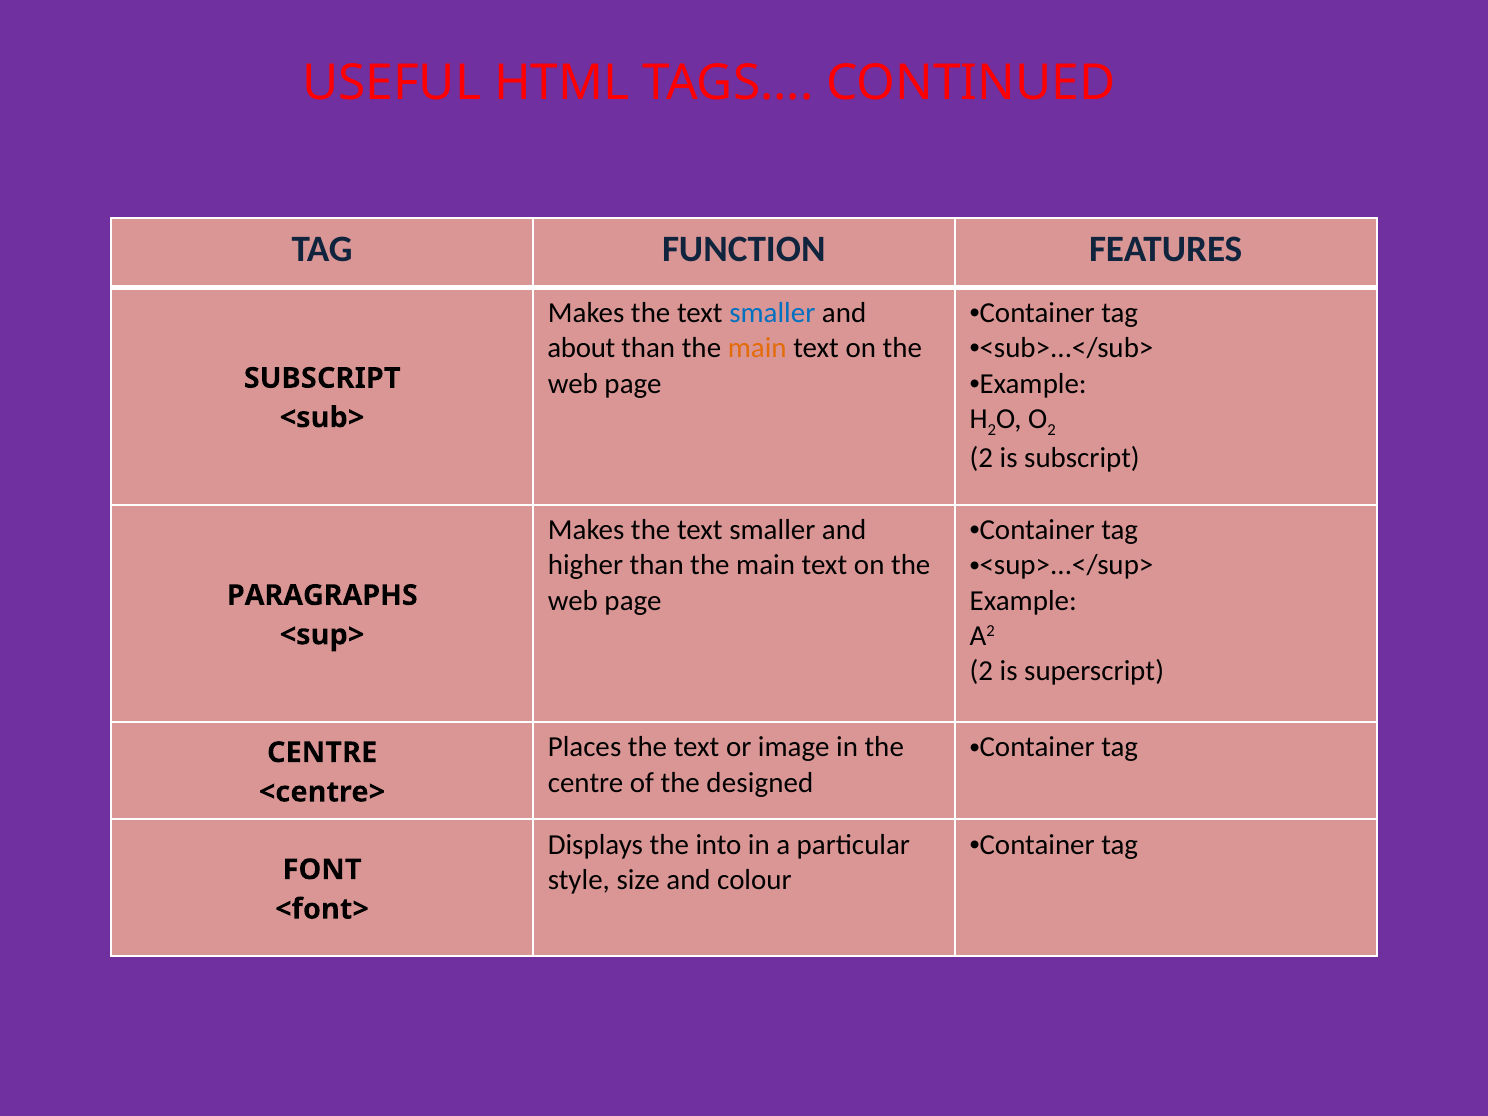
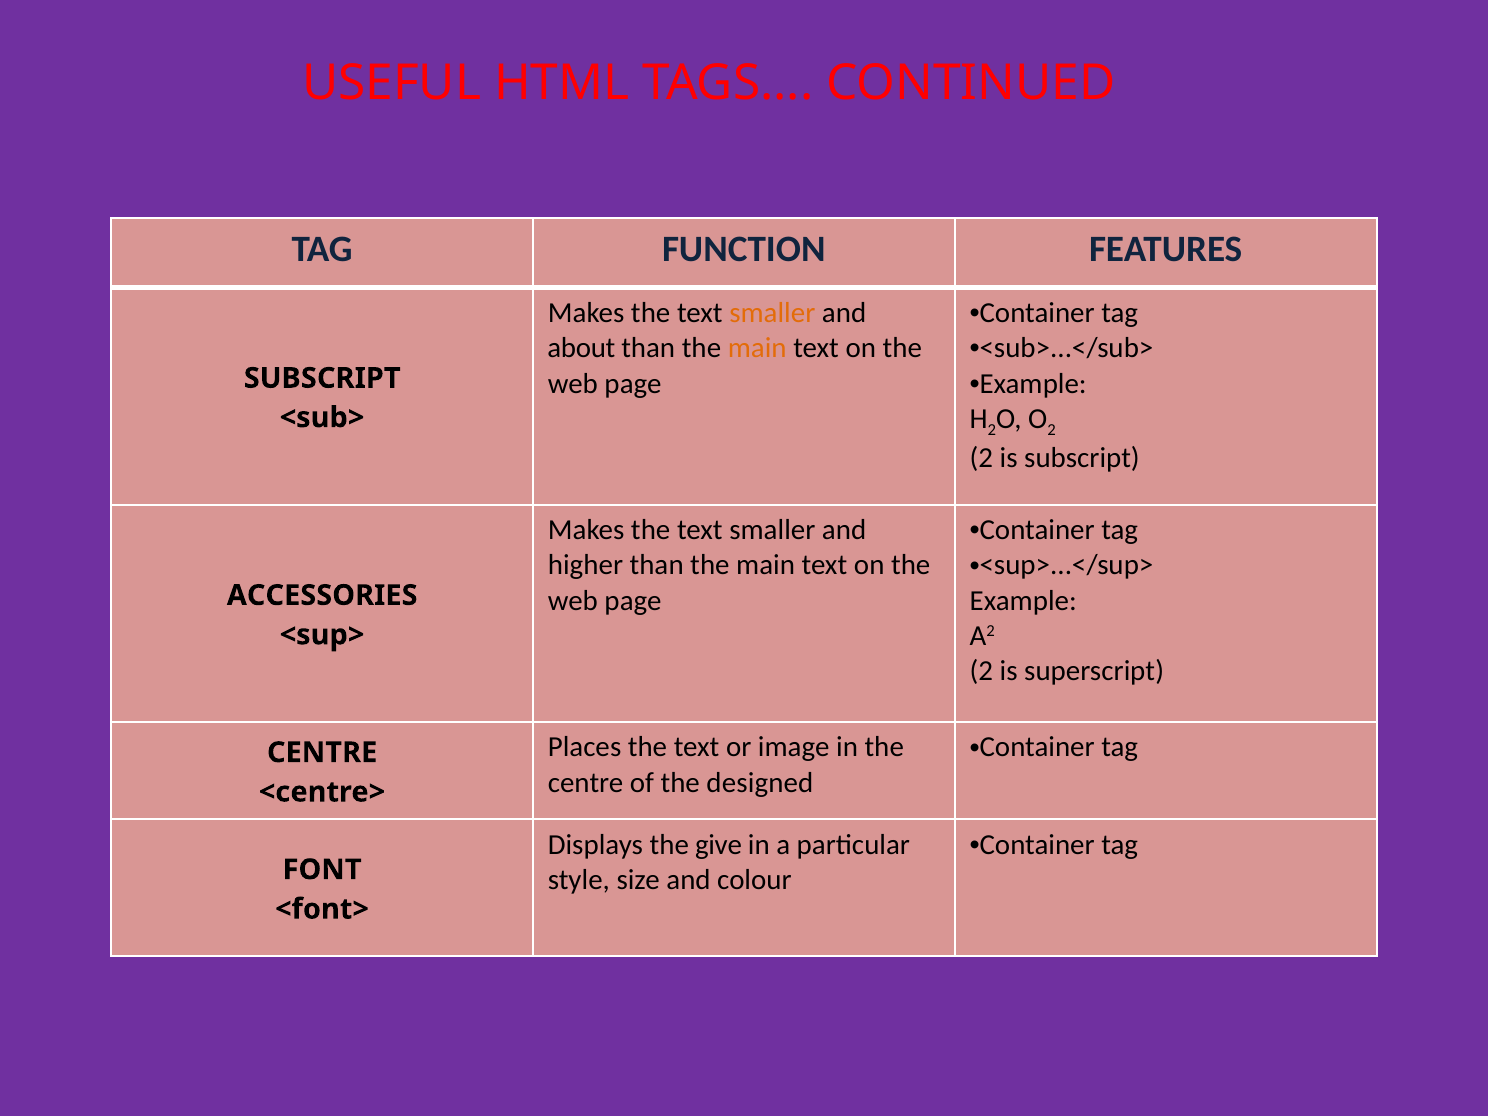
smaller at (772, 313) colour: blue -> orange
PARAGRAPHS: PARAGRAPHS -> ACCESSORIES
into: into -> give
